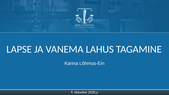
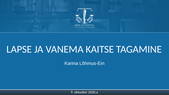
LAHUS: LAHUS -> KAITSE
